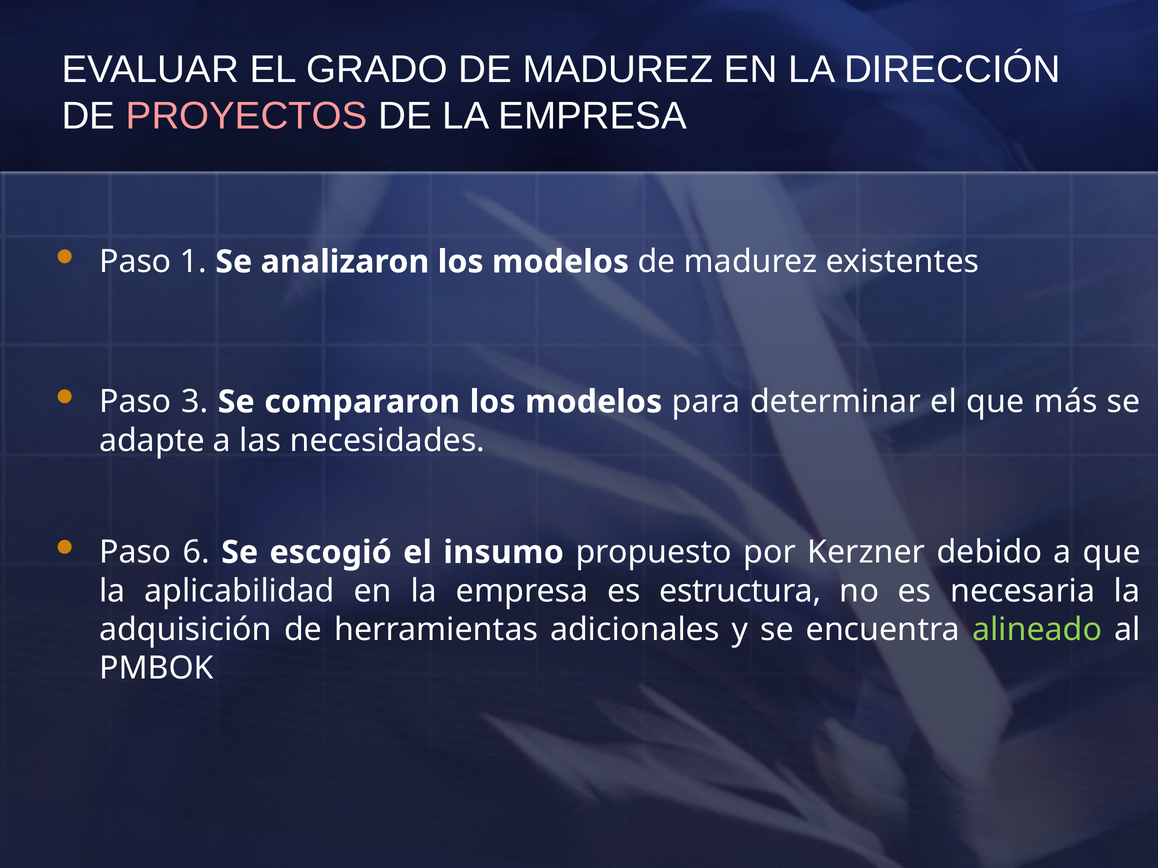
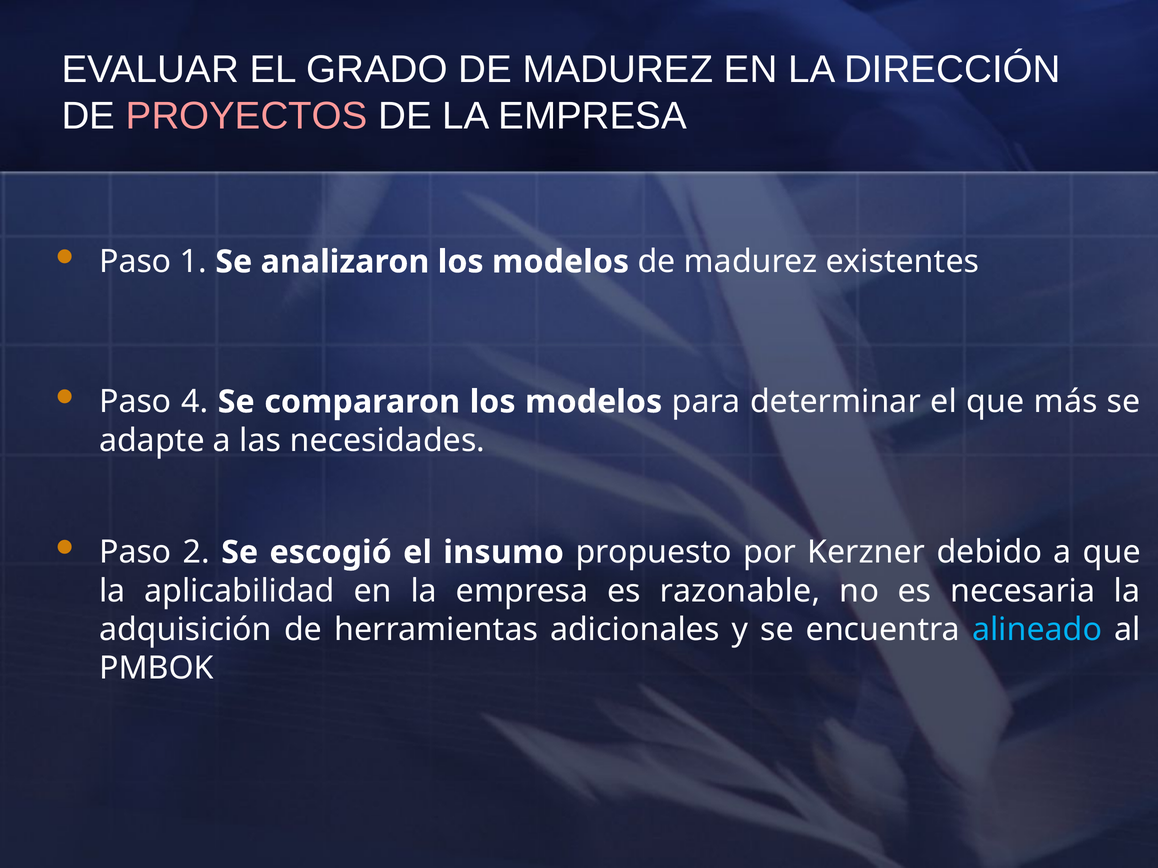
3: 3 -> 4
6: 6 -> 2
estructura: estructura -> razonable
alineado colour: light green -> light blue
